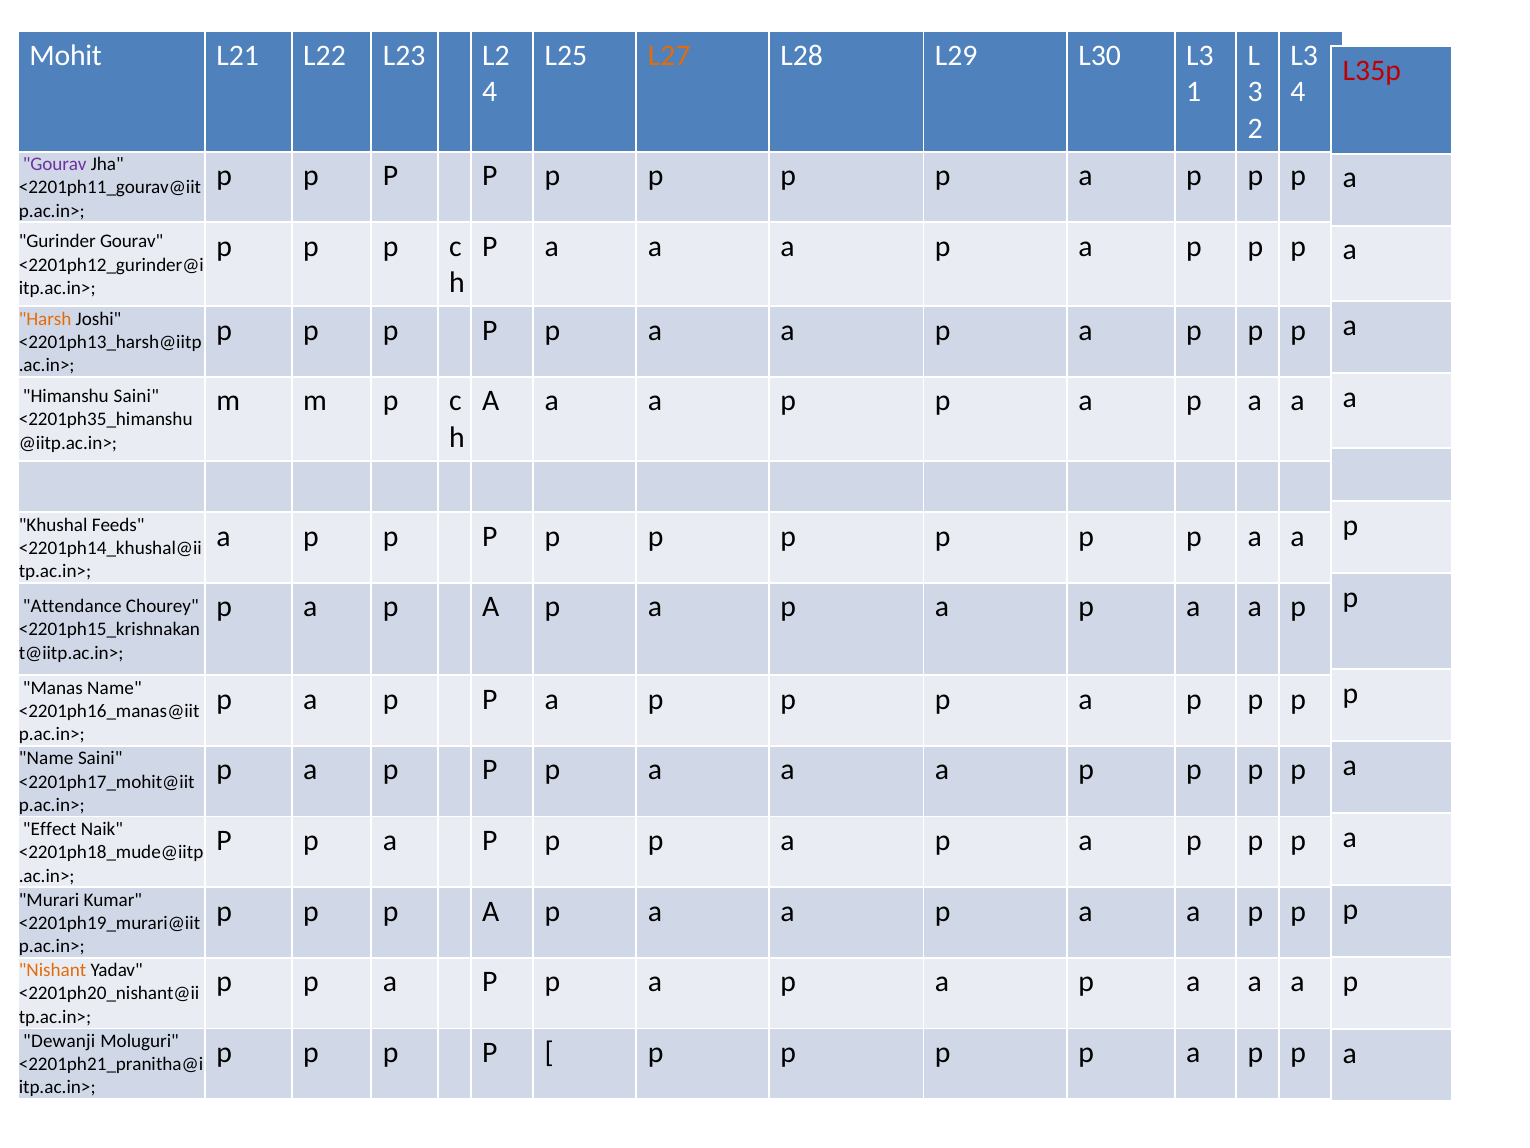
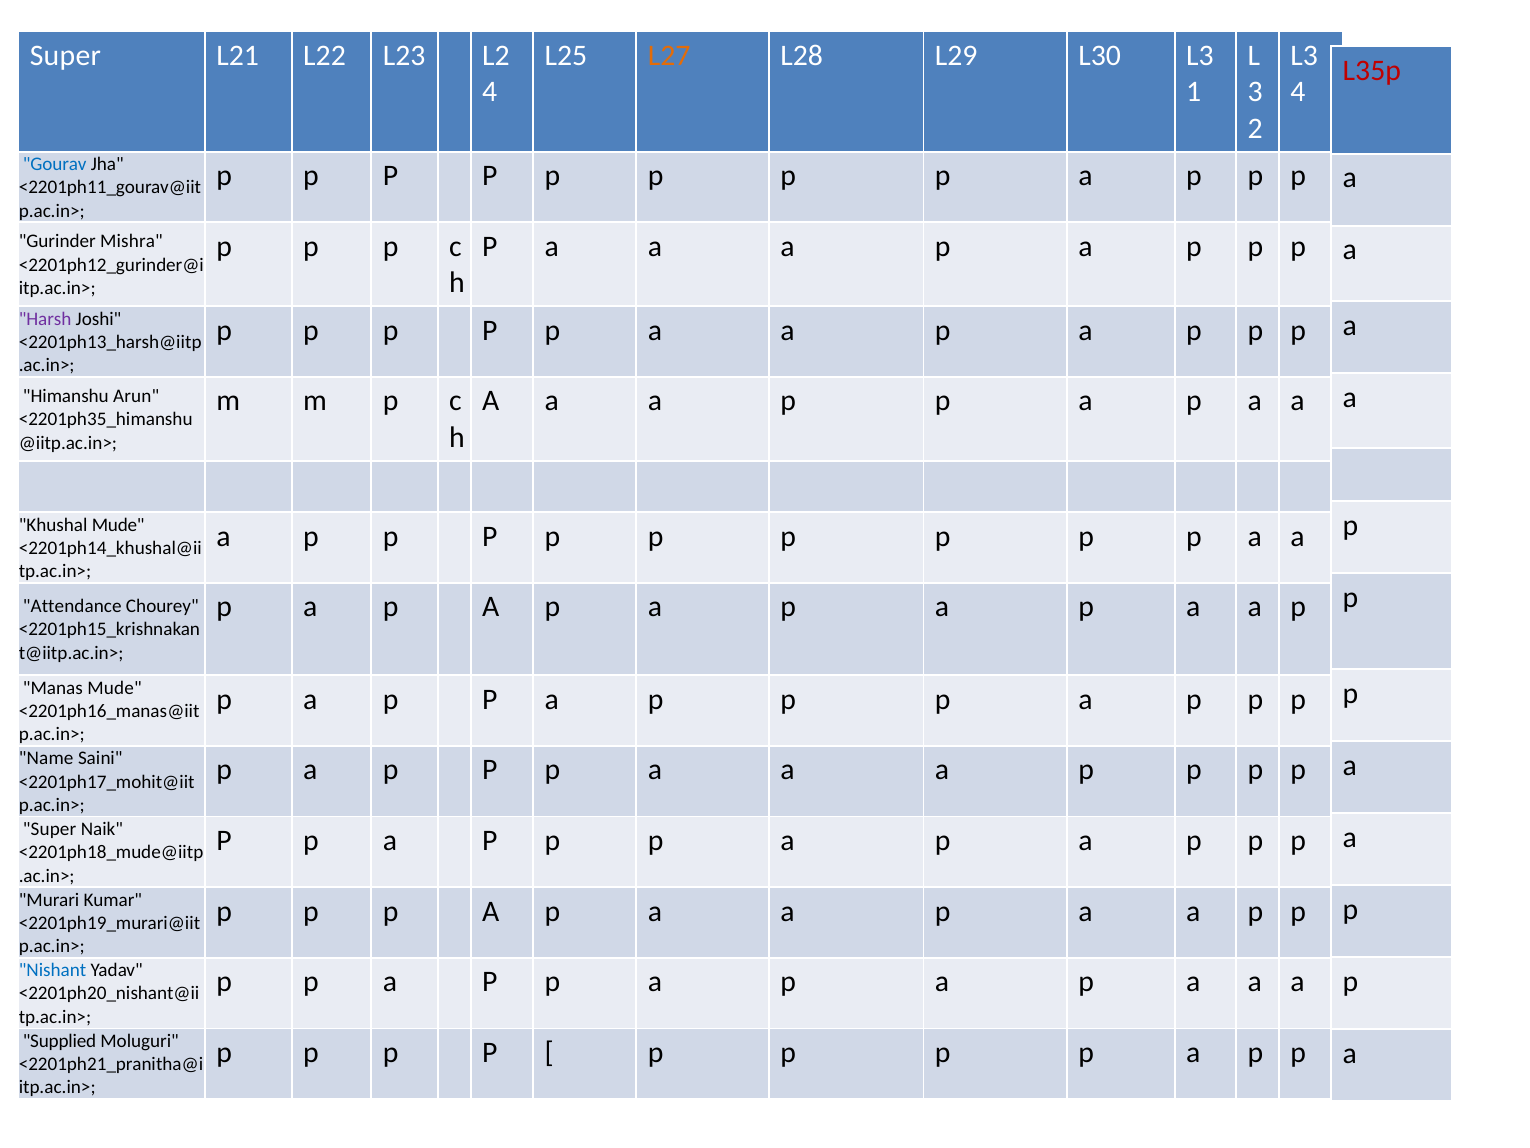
Mohit at (66, 56): Mohit -> Super
Gourav at (55, 164) colour: purple -> blue
Gurinder Gourav: Gourav -> Mishra
Harsh colour: orange -> purple
Himanshu Saini: Saini -> Arun
Khushal Feeds: Feeds -> Mude
Manas Name: Name -> Mude
Effect at (50, 829): Effect -> Super
Nishant colour: orange -> blue
Dewanji: Dewanji -> Supplied
